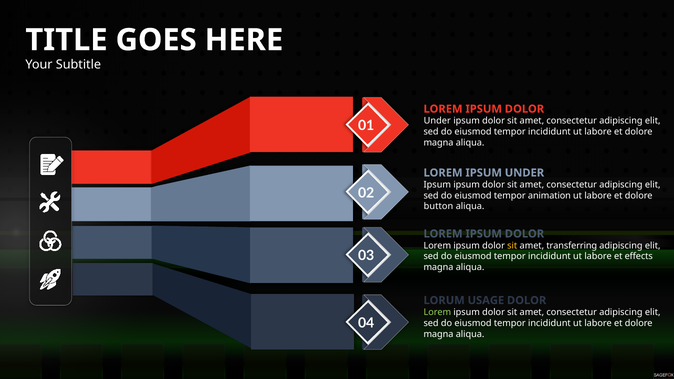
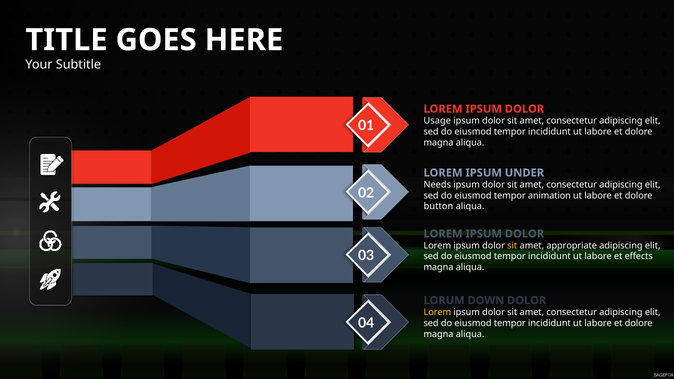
Under at (437, 121): Under -> Usage
Ipsum at (437, 185): Ipsum -> Needs
transferring: transferring -> appropriate
USAGE: USAGE -> DOWN
Lorem at (437, 312) colour: light green -> yellow
